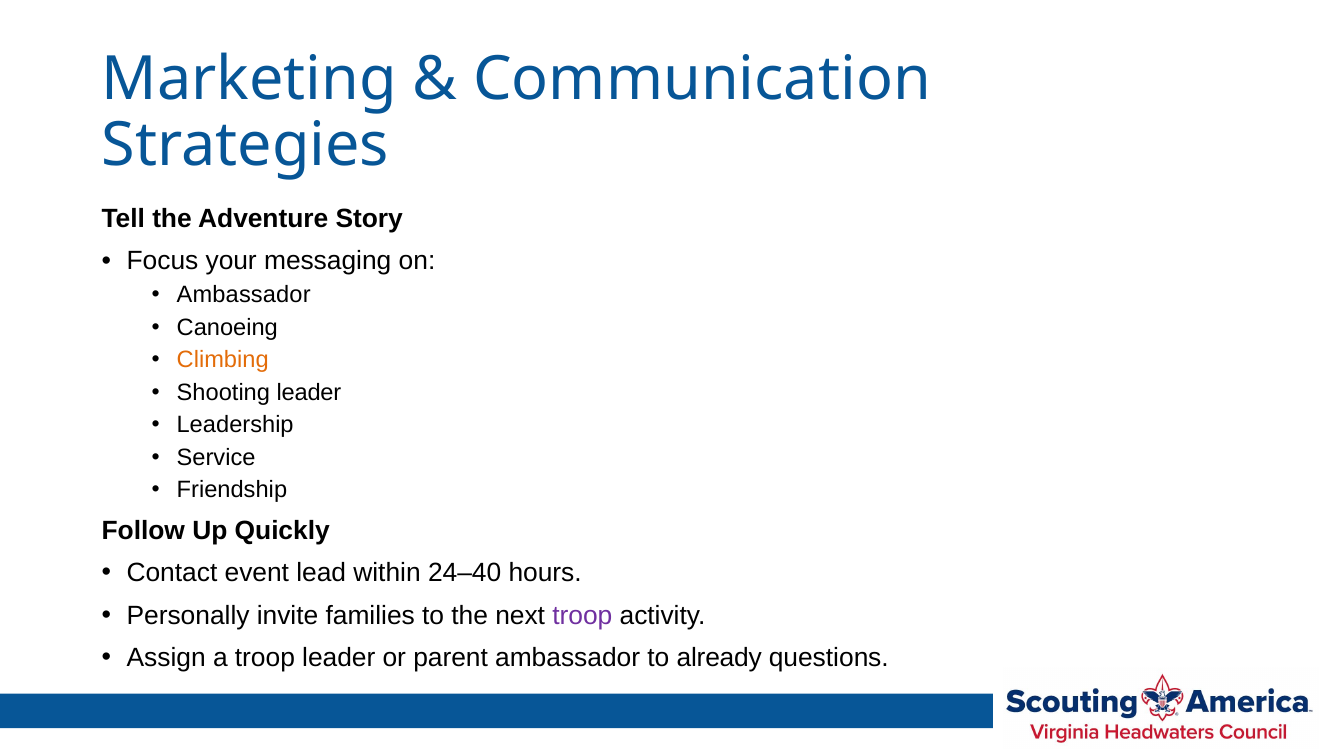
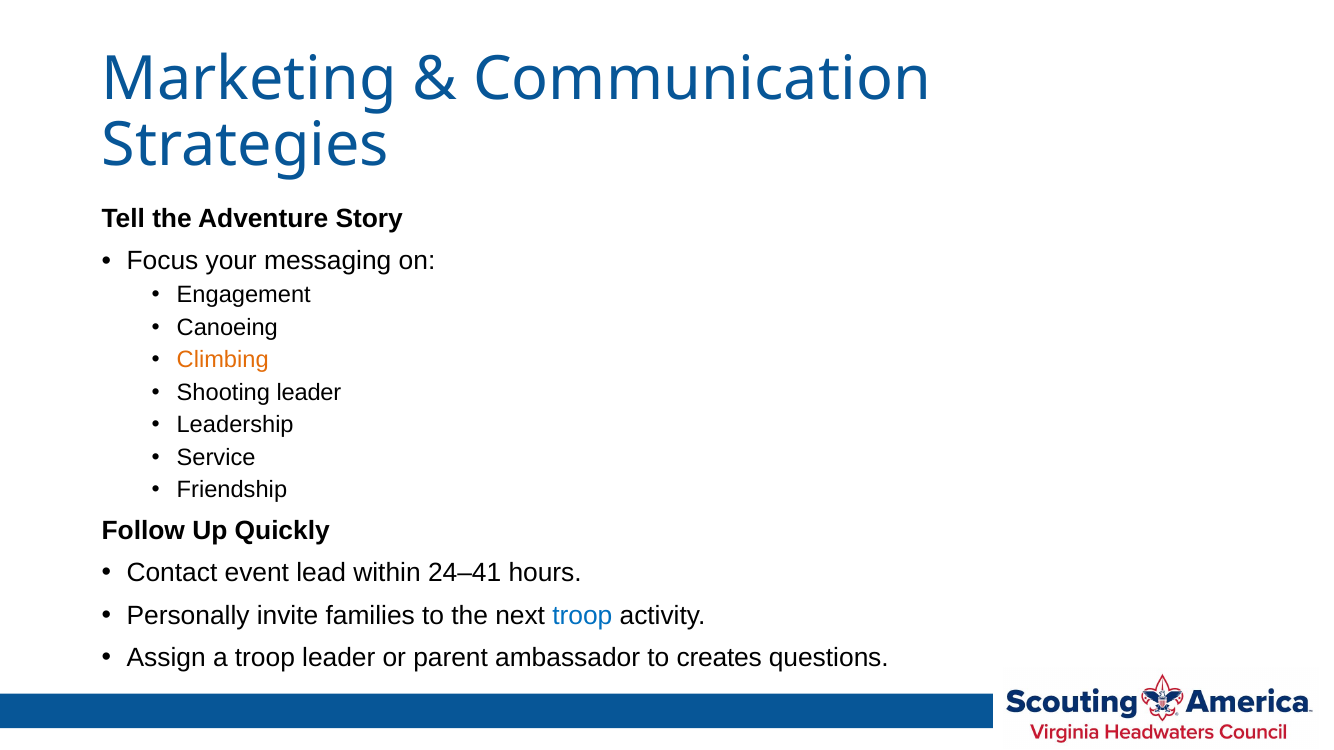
Ambassador at (244, 295): Ambassador -> Engagement
24–40: 24–40 -> 24–41
troop at (582, 616) colour: purple -> blue
already: already -> creates
